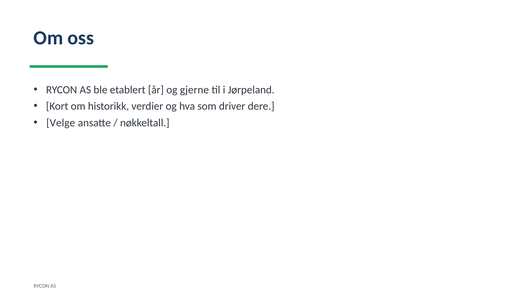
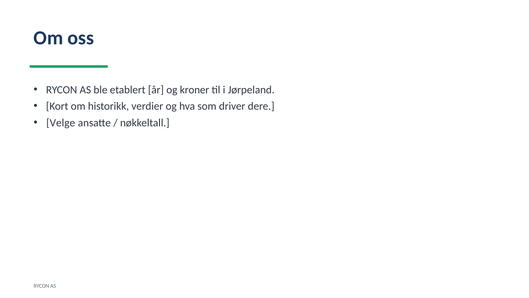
gjerne: gjerne -> kroner
